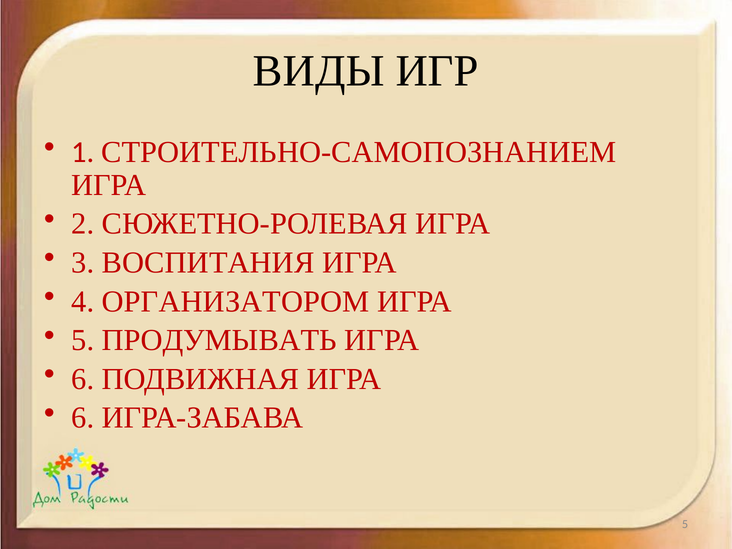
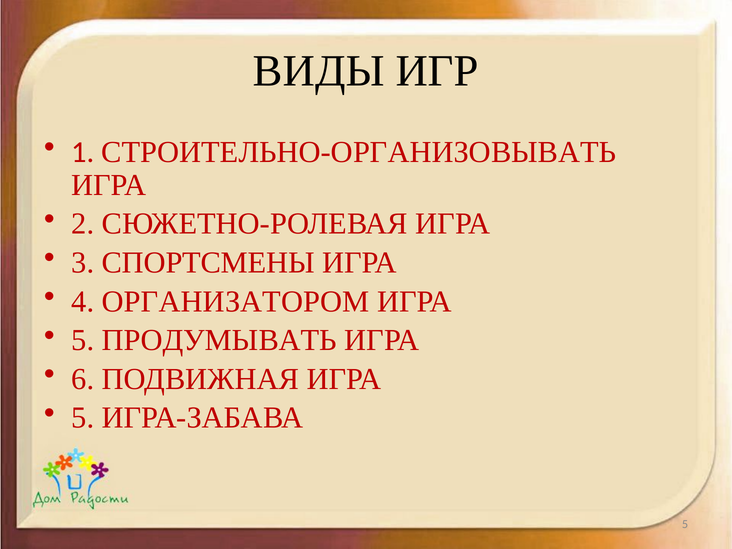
СТРОИТЕЛЬНО-САМОПОЗНАНИЕМ: СТРОИТЕЛЬНО-САМОПОЗНАНИЕМ -> СТРОИТЕЛЬНО-ОРГАНИЗОВЫВАТЬ
ВОСПИТАНИЯ: ВОСПИТАНИЯ -> СПОРТСМЕНЫ
6 at (83, 418): 6 -> 5
